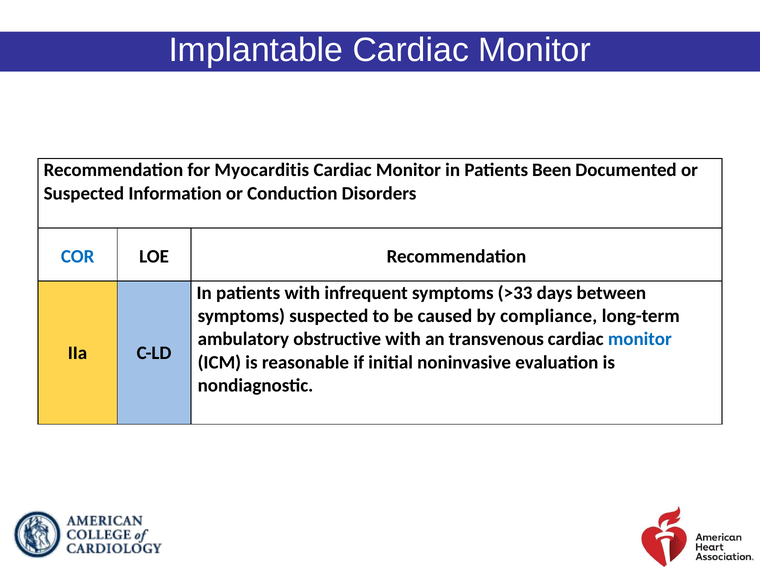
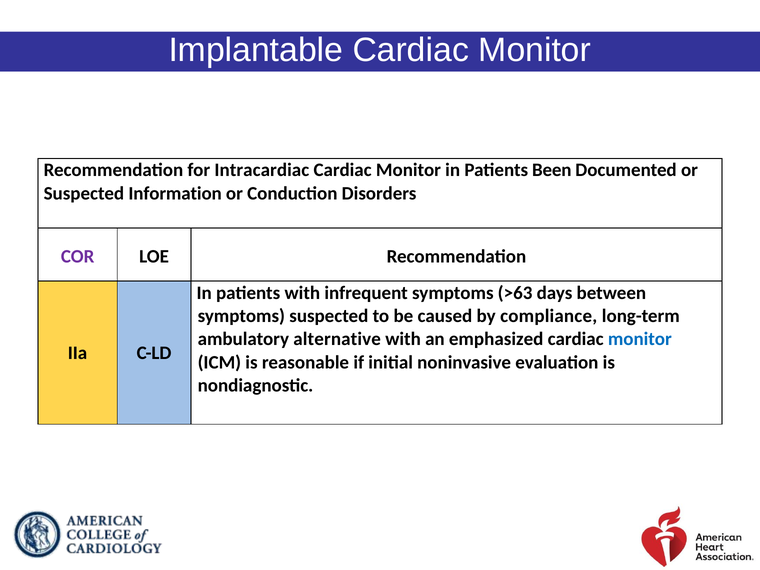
Myocarditis: Myocarditis -> Intracardiac
COR colour: blue -> purple
>33: >33 -> >63
obstructive: obstructive -> alternative
transvenous: transvenous -> emphasized
